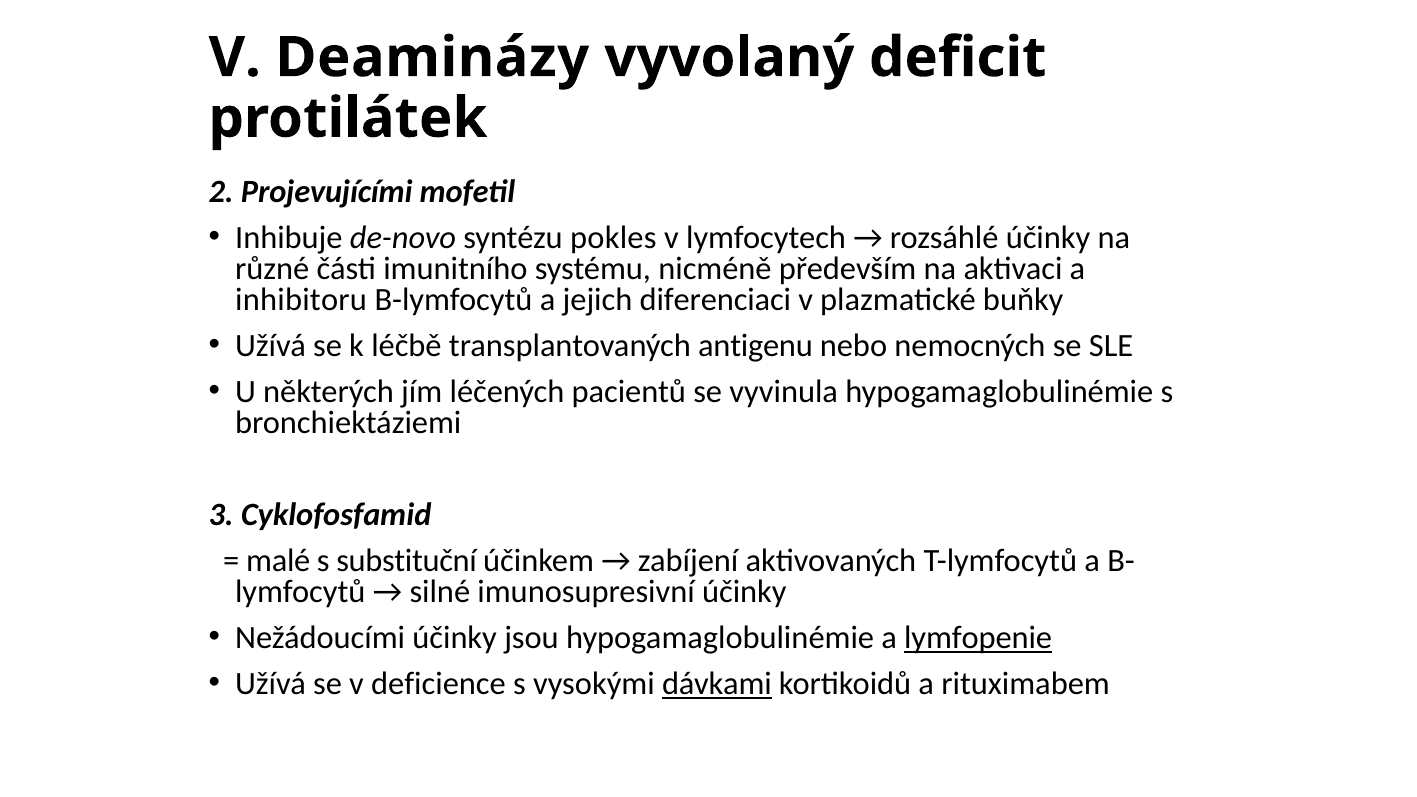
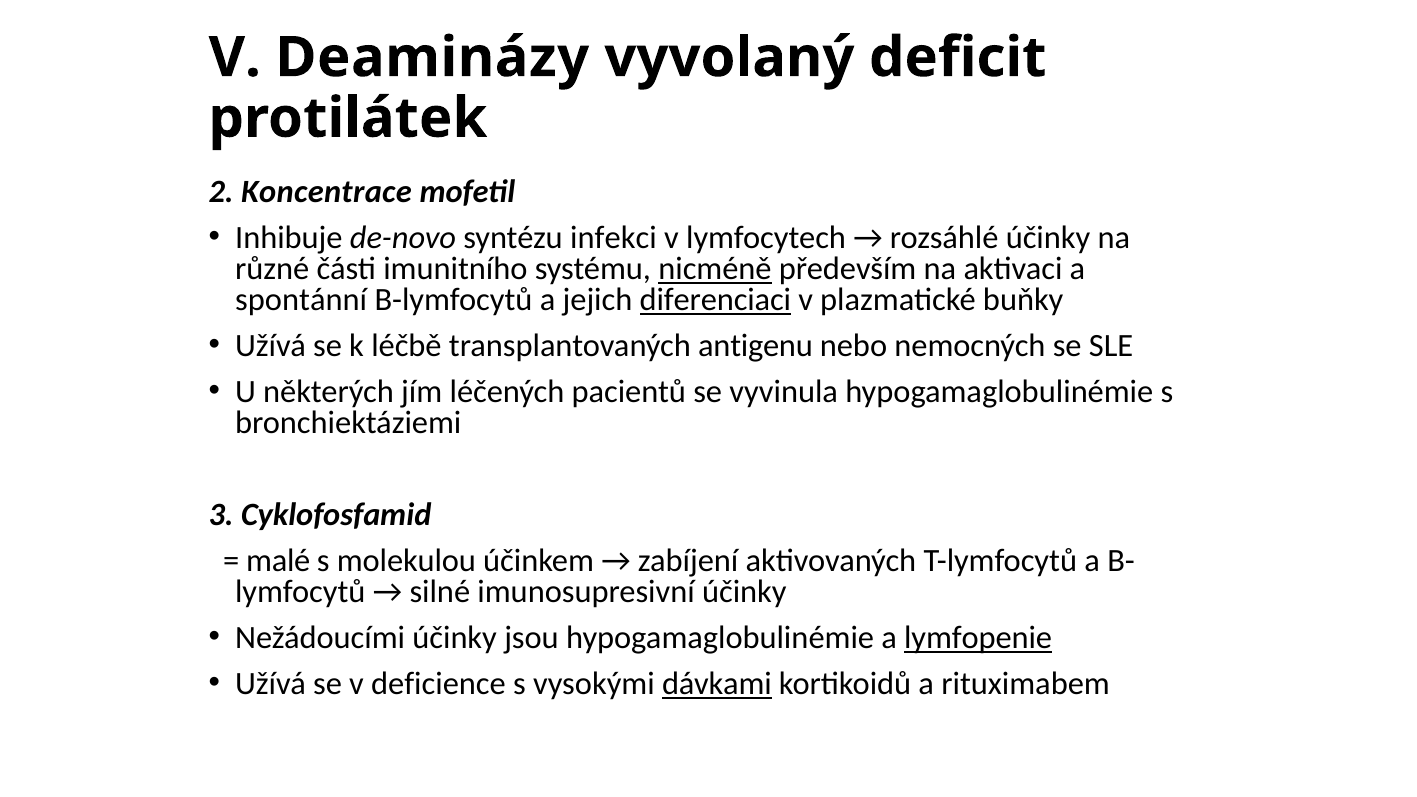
Projevujícími: Projevujícími -> Koncentrace
pokles: pokles -> infekci
nicméně underline: none -> present
inhibitoru: inhibitoru -> spontánní
diferenciaci underline: none -> present
substituční: substituční -> molekulou
